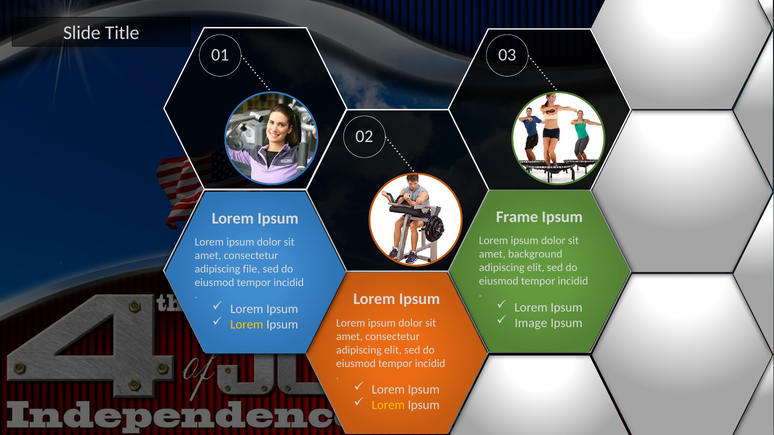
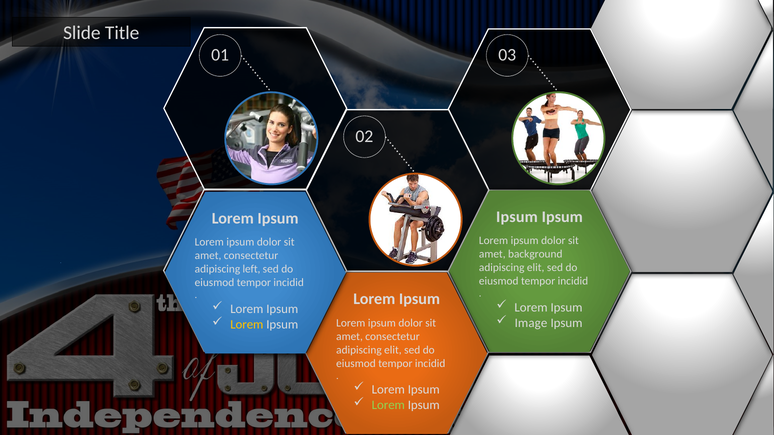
Frame at (517, 217): Frame -> Ipsum
file: file -> left
Lorem at (388, 405) colour: yellow -> light green
